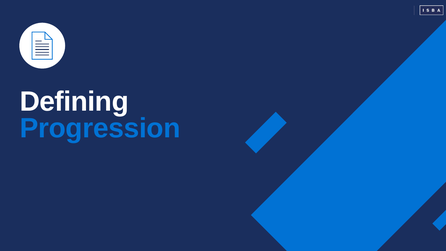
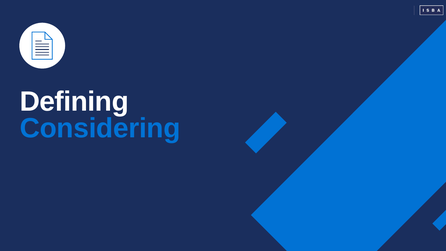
Progression: Progression -> Considering
